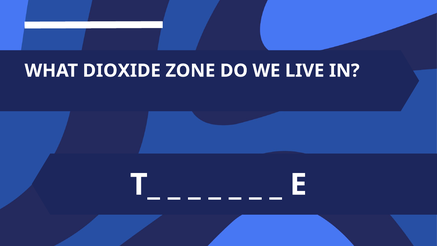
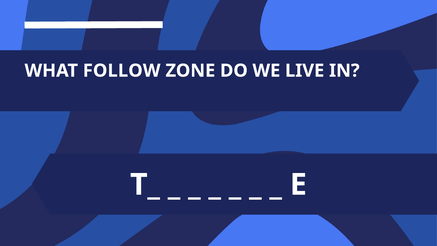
DIOXIDE: DIOXIDE -> FOLLOW
